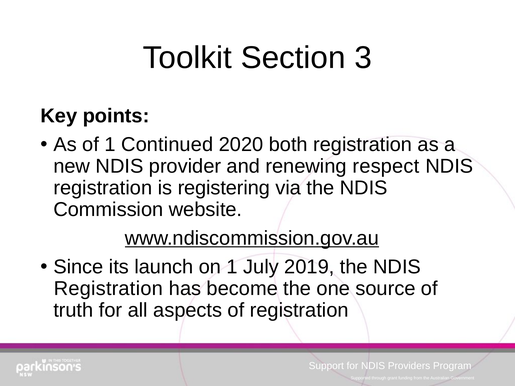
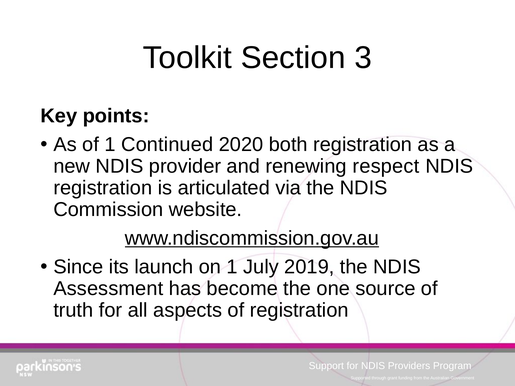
registering: registering -> articulated
Registration at (108, 289): Registration -> Assessment
